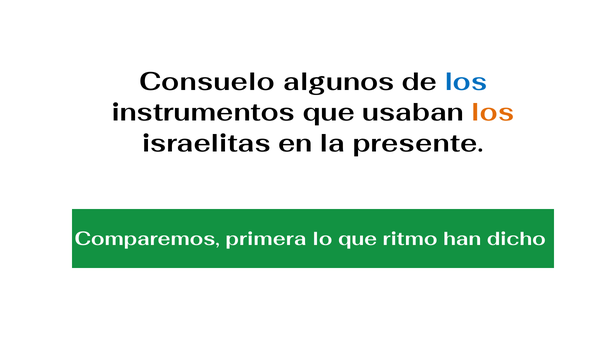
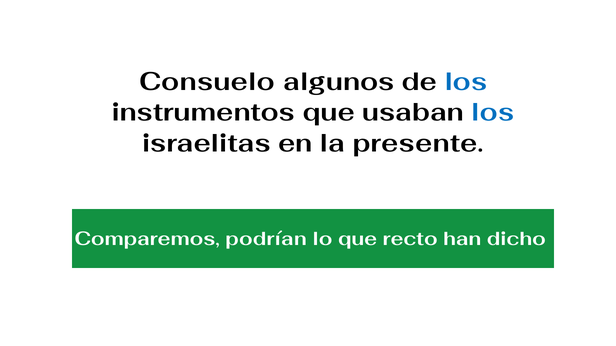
los at (493, 112) colour: orange -> blue
primera: primera -> podrían
ritmo: ritmo -> recto
